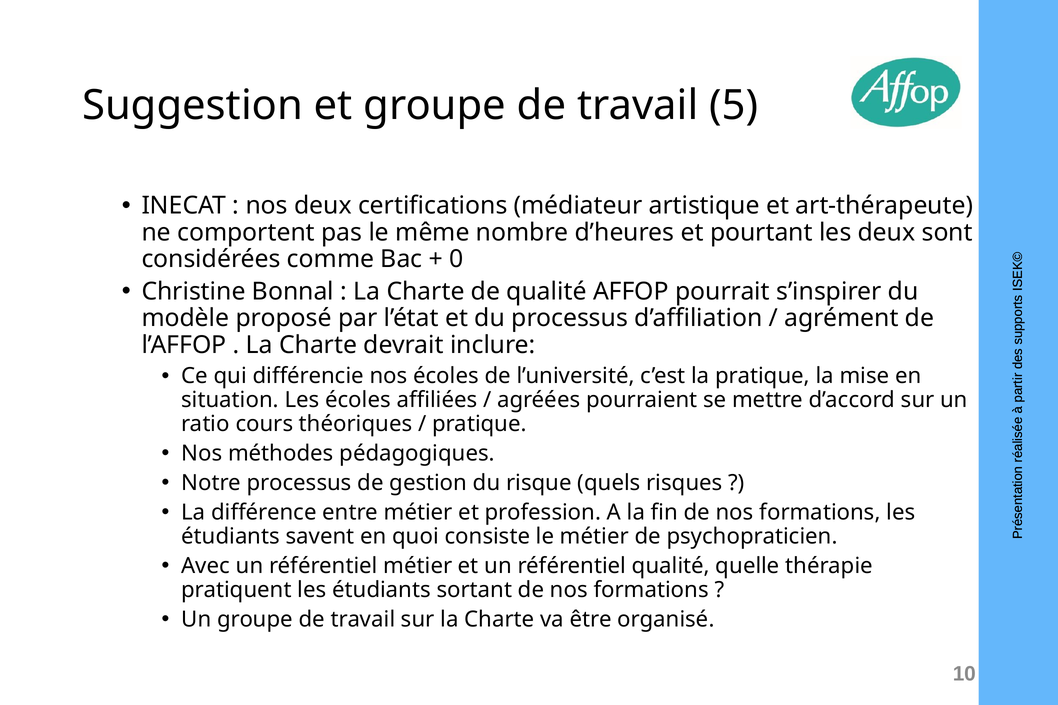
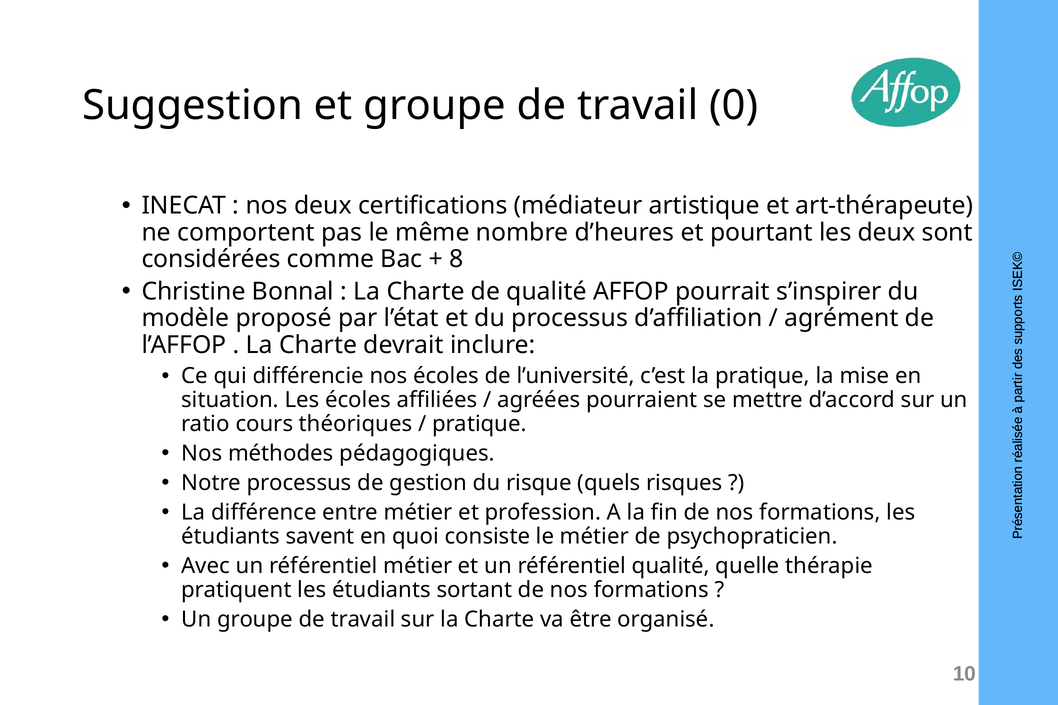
5: 5 -> 0
0: 0 -> 8
